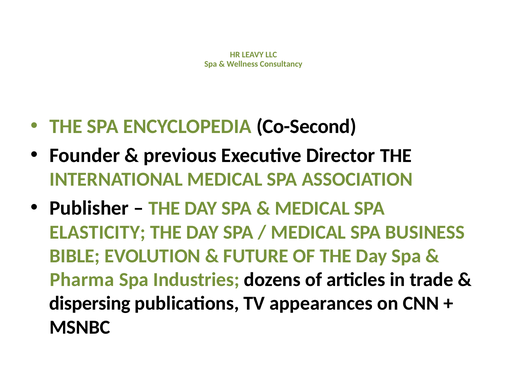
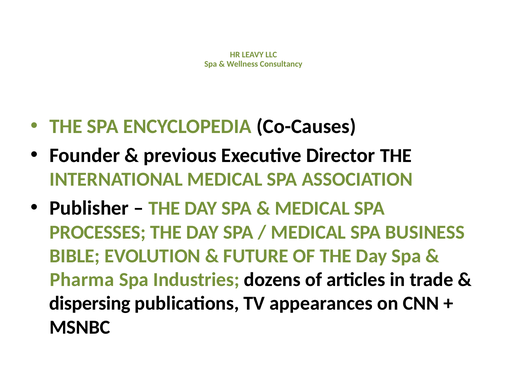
Co-Second: Co-Second -> Co-Causes
ELASTICITY: ELASTICITY -> PROCESSES
